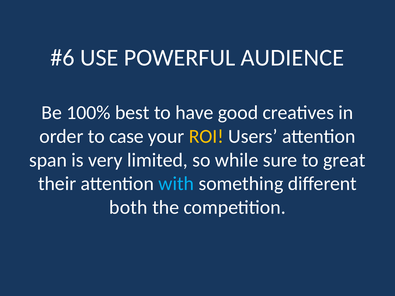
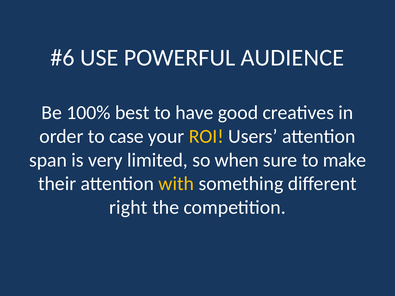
while: while -> when
great: great -> make
with colour: light blue -> yellow
both: both -> right
